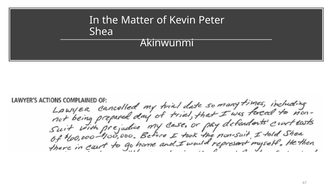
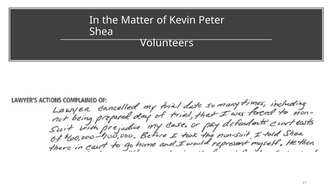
Akinwunmi: Akinwunmi -> Volunteers
